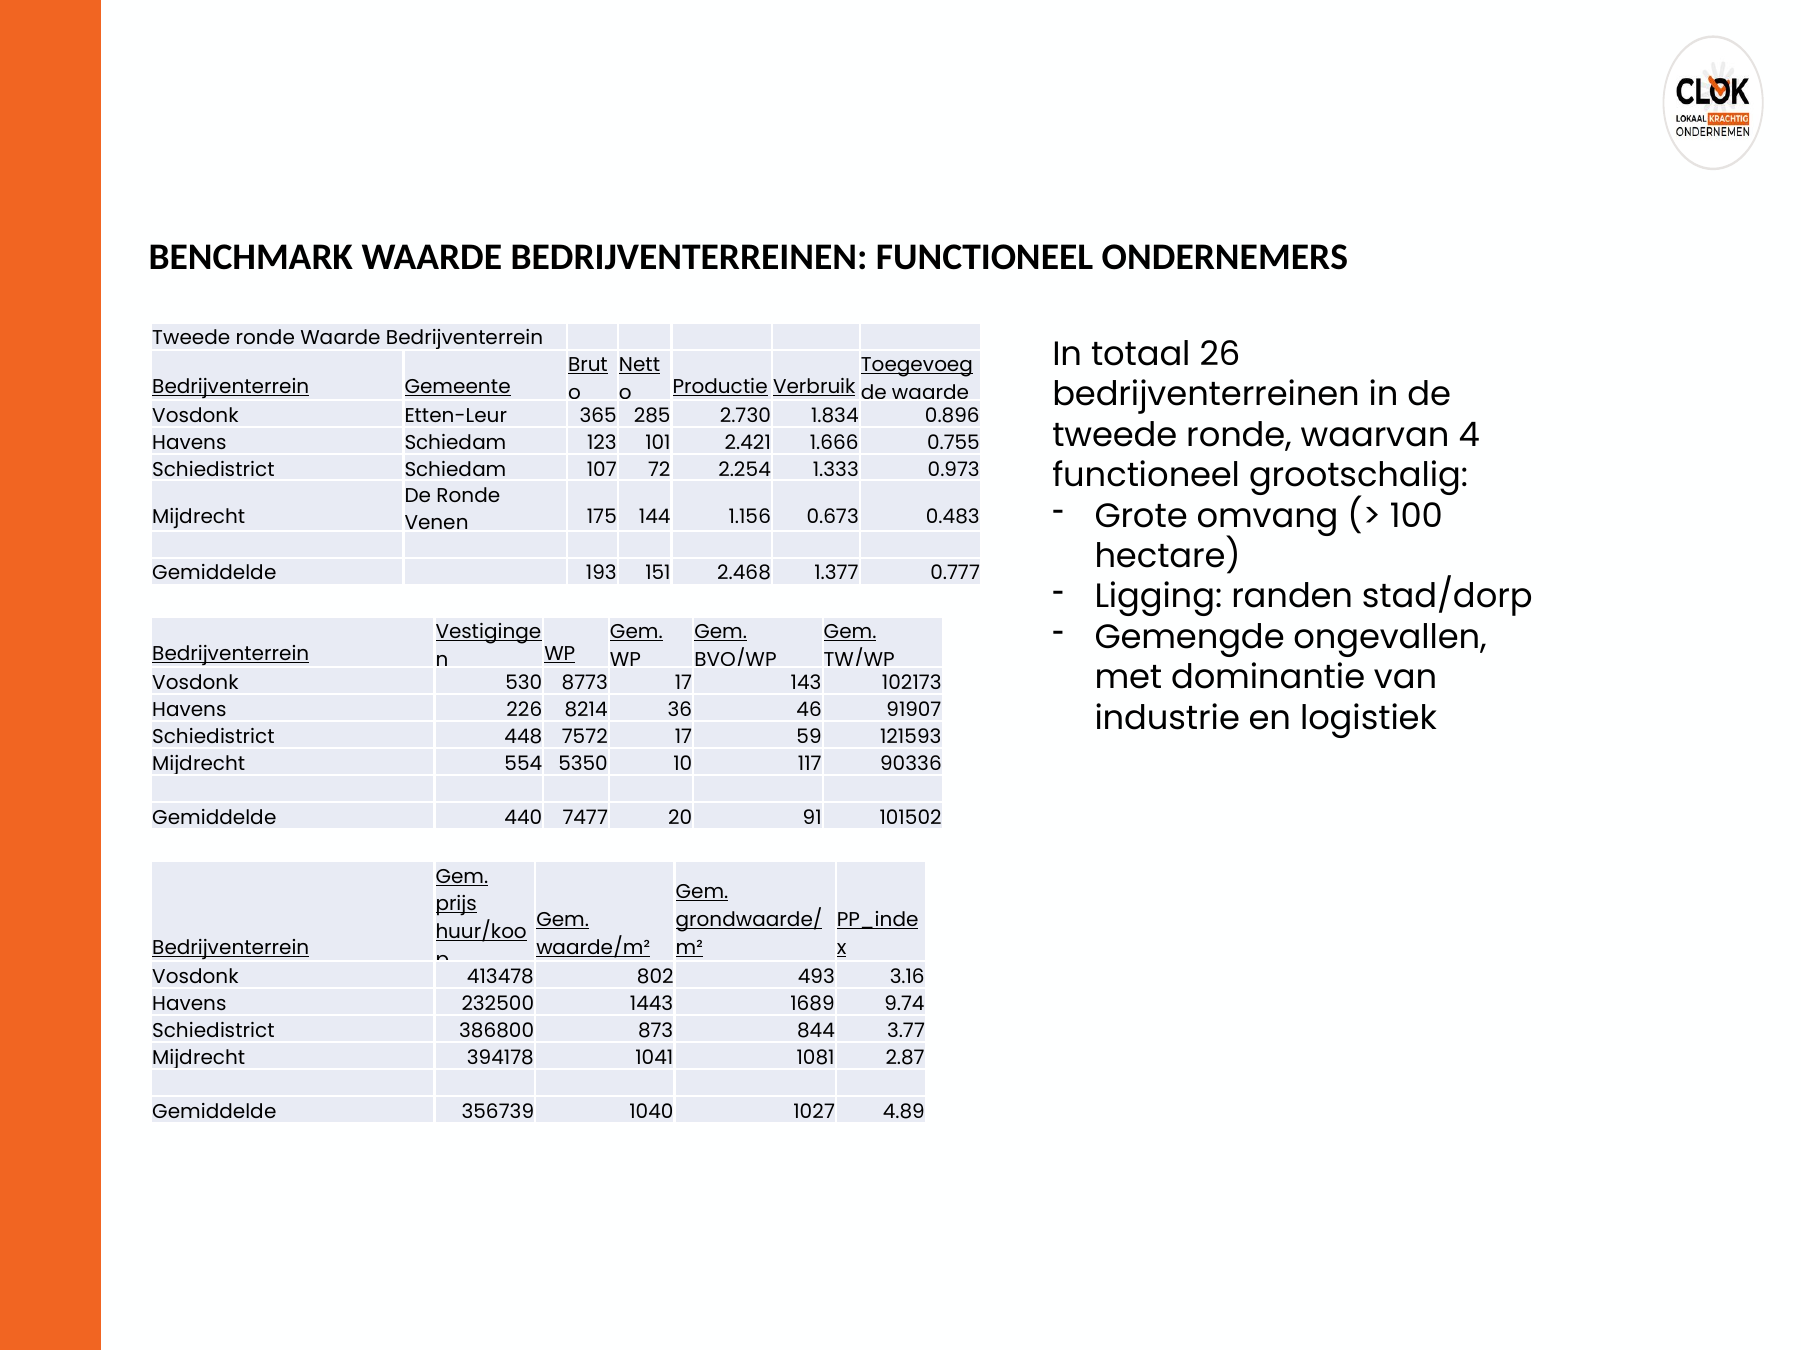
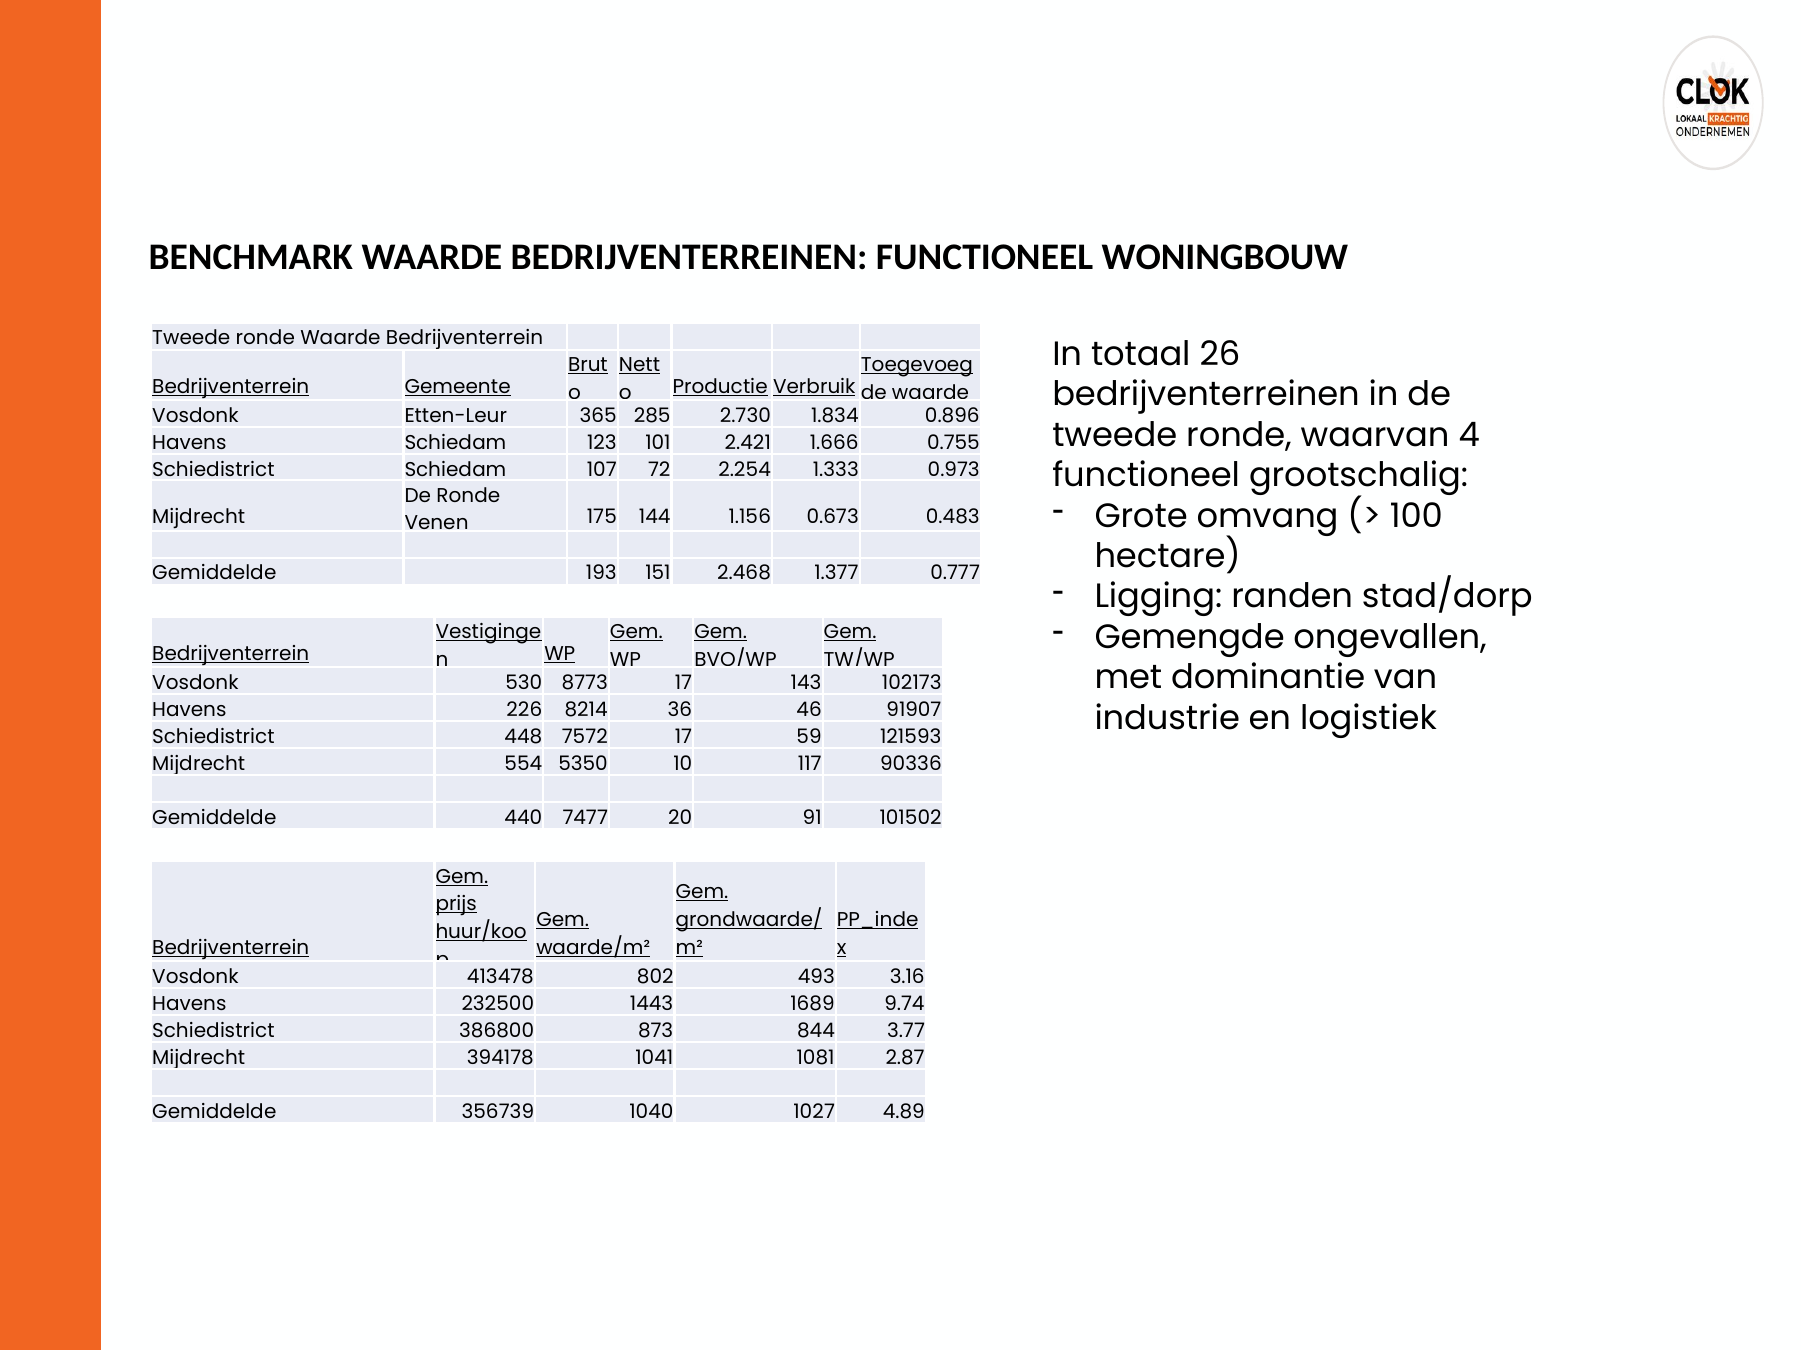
ONDERNEMERS: ONDERNEMERS -> WONINGBOUW
